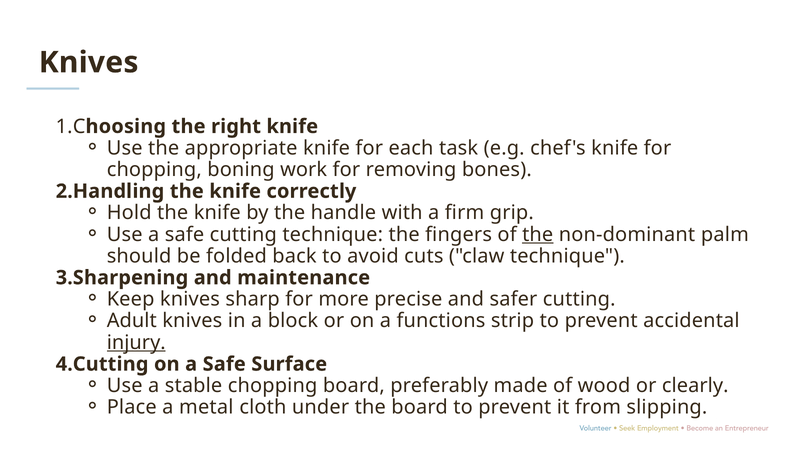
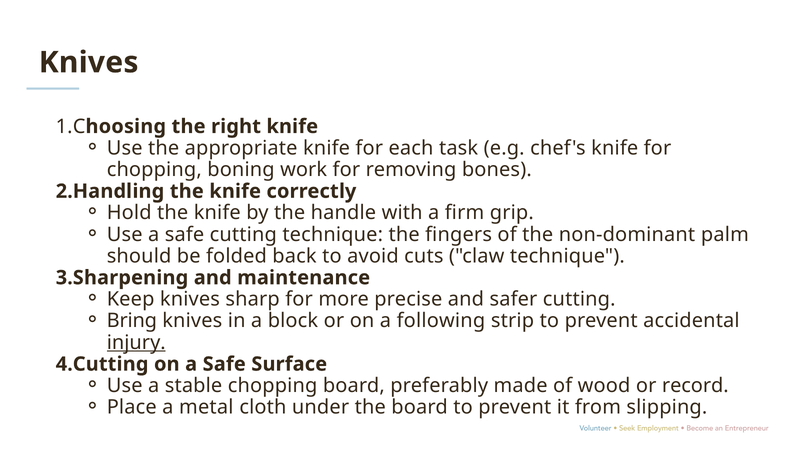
the at (538, 234) underline: present -> none
Adult: Adult -> Bring
functions: functions -> following
clearly: clearly -> record
